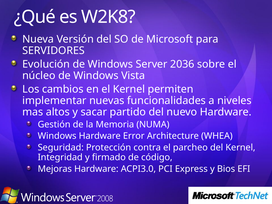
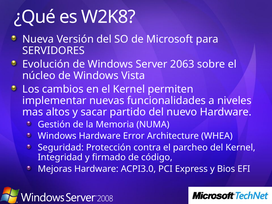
2036: 2036 -> 2063
